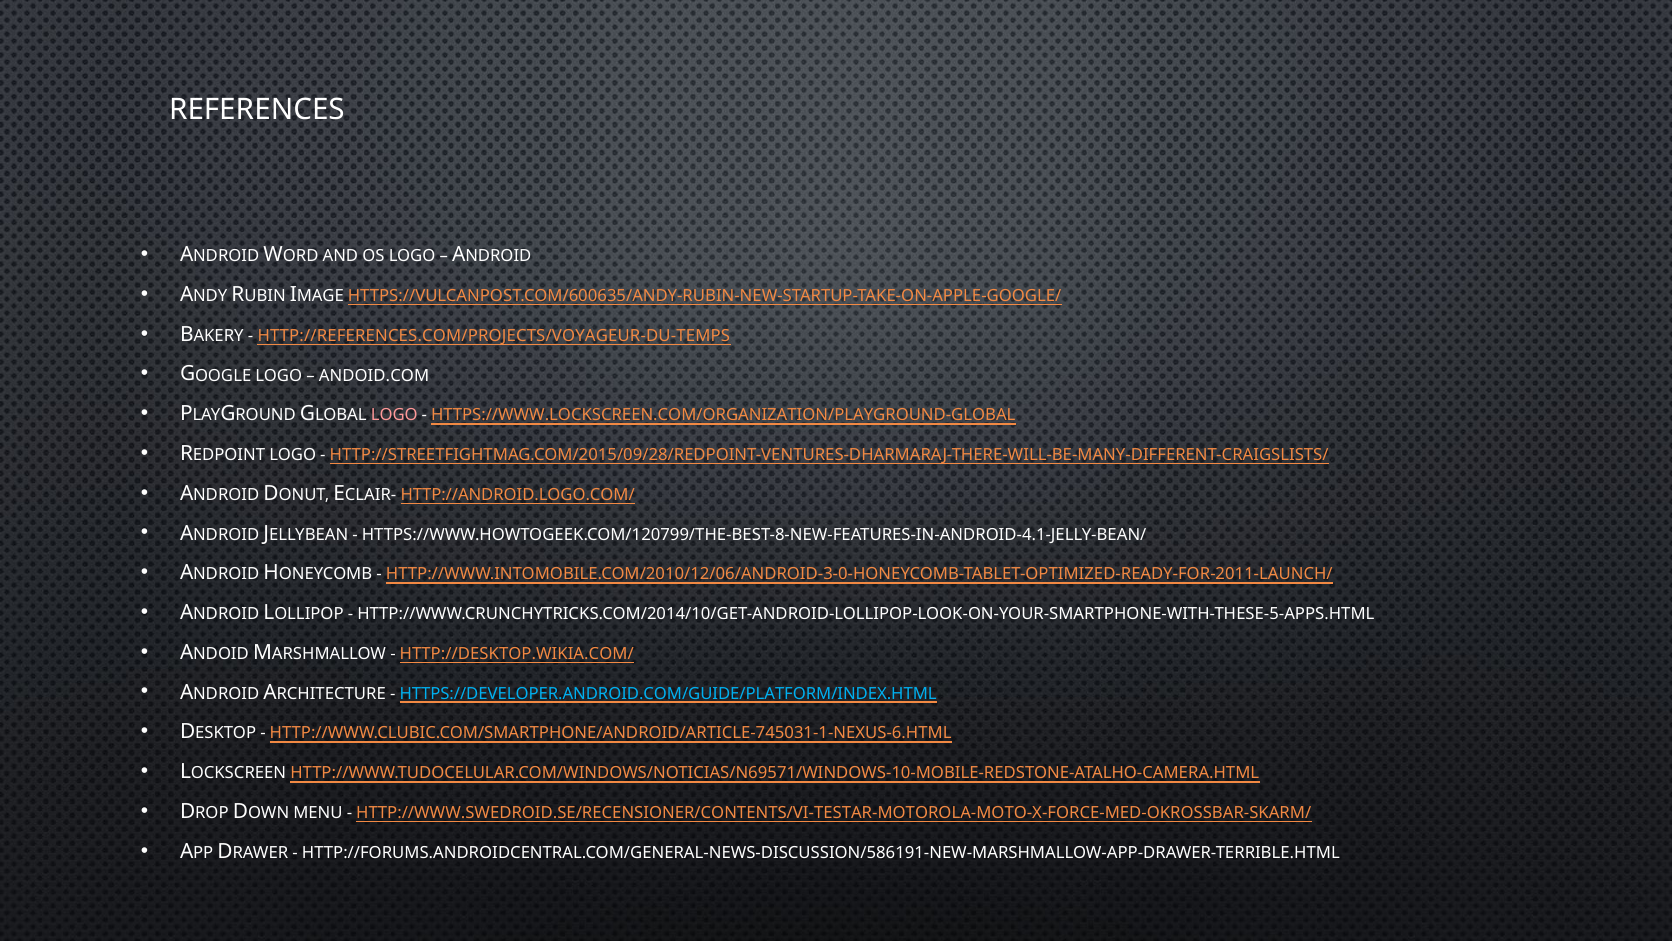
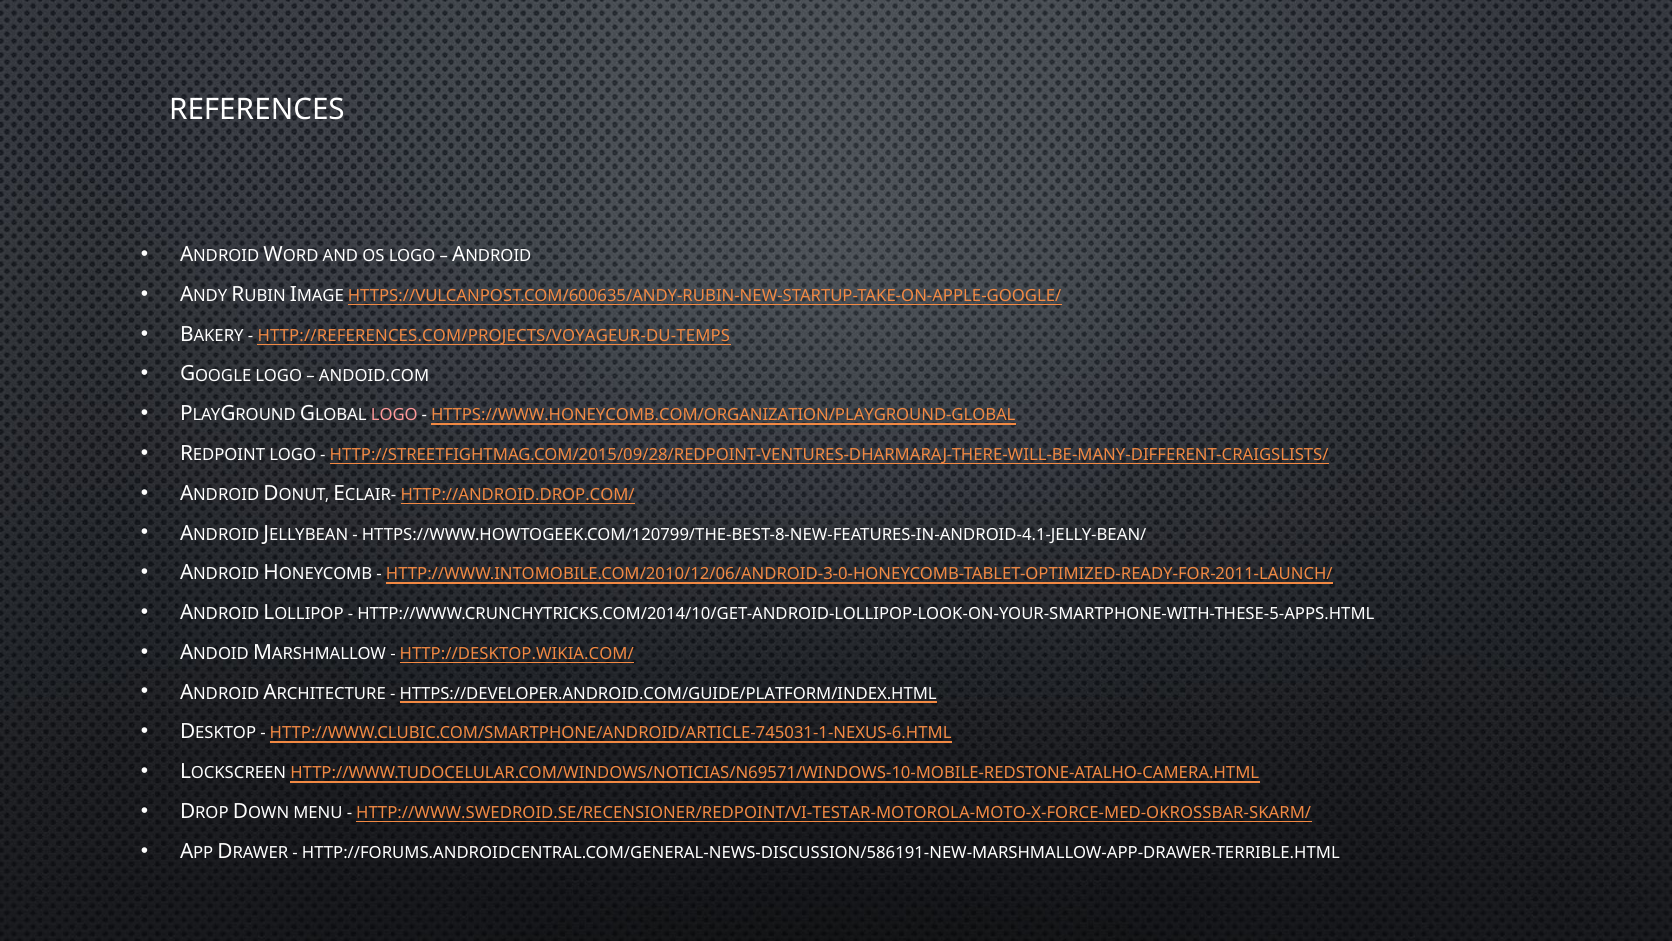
HTTPS://WWW.LOCKSCREEN.COM/ORGANIZATION/PLAYGROUND-GLOBAL: HTTPS://WWW.LOCKSCREEN.COM/ORGANIZATION/PLAYGROUND-GLOBAL -> HTTPS://WWW.HONEYCOMB.COM/ORGANIZATION/PLAYGROUND-GLOBAL
HTTP://ANDROID.LOGO.COM/: HTTP://ANDROID.LOGO.COM/ -> HTTP://ANDROID.DROP.COM/
HTTPS://DEVELOPER.ANDROID.COM/GUIDE/PLATFORM/INDEX.HTML colour: light blue -> white
HTTP://WWW.SWEDROID.SE/RECENSIONER/CONTENTS/VI-TESTAR-MOTOROLA-MOTO-X-FORCE-MED-OKROSSBAR-SKARM/: HTTP://WWW.SWEDROID.SE/RECENSIONER/CONTENTS/VI-TESTAR-MOTOROLA-MOTO-X-FORCE-MED-OKROSSBAR-SKARM/ -> HTTP://WWW.SWEDROID.SE/RECENSIONER/REDPOINT/VI-TESTAR-MOTOROLA-MOTO-X-FORCE-MED-OKROSSBAR-SKARM/
